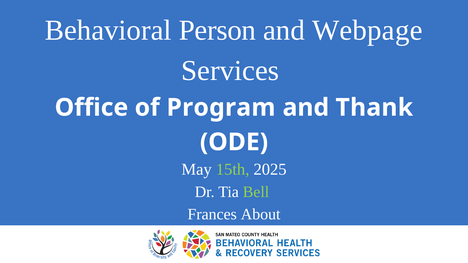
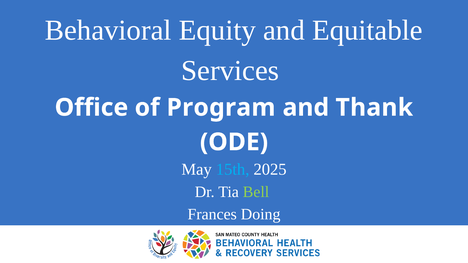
Person: Person -> Equity
Webpage: Webpage -> Equitable
15th colour: light green -> light blue
About: About -> Doing
